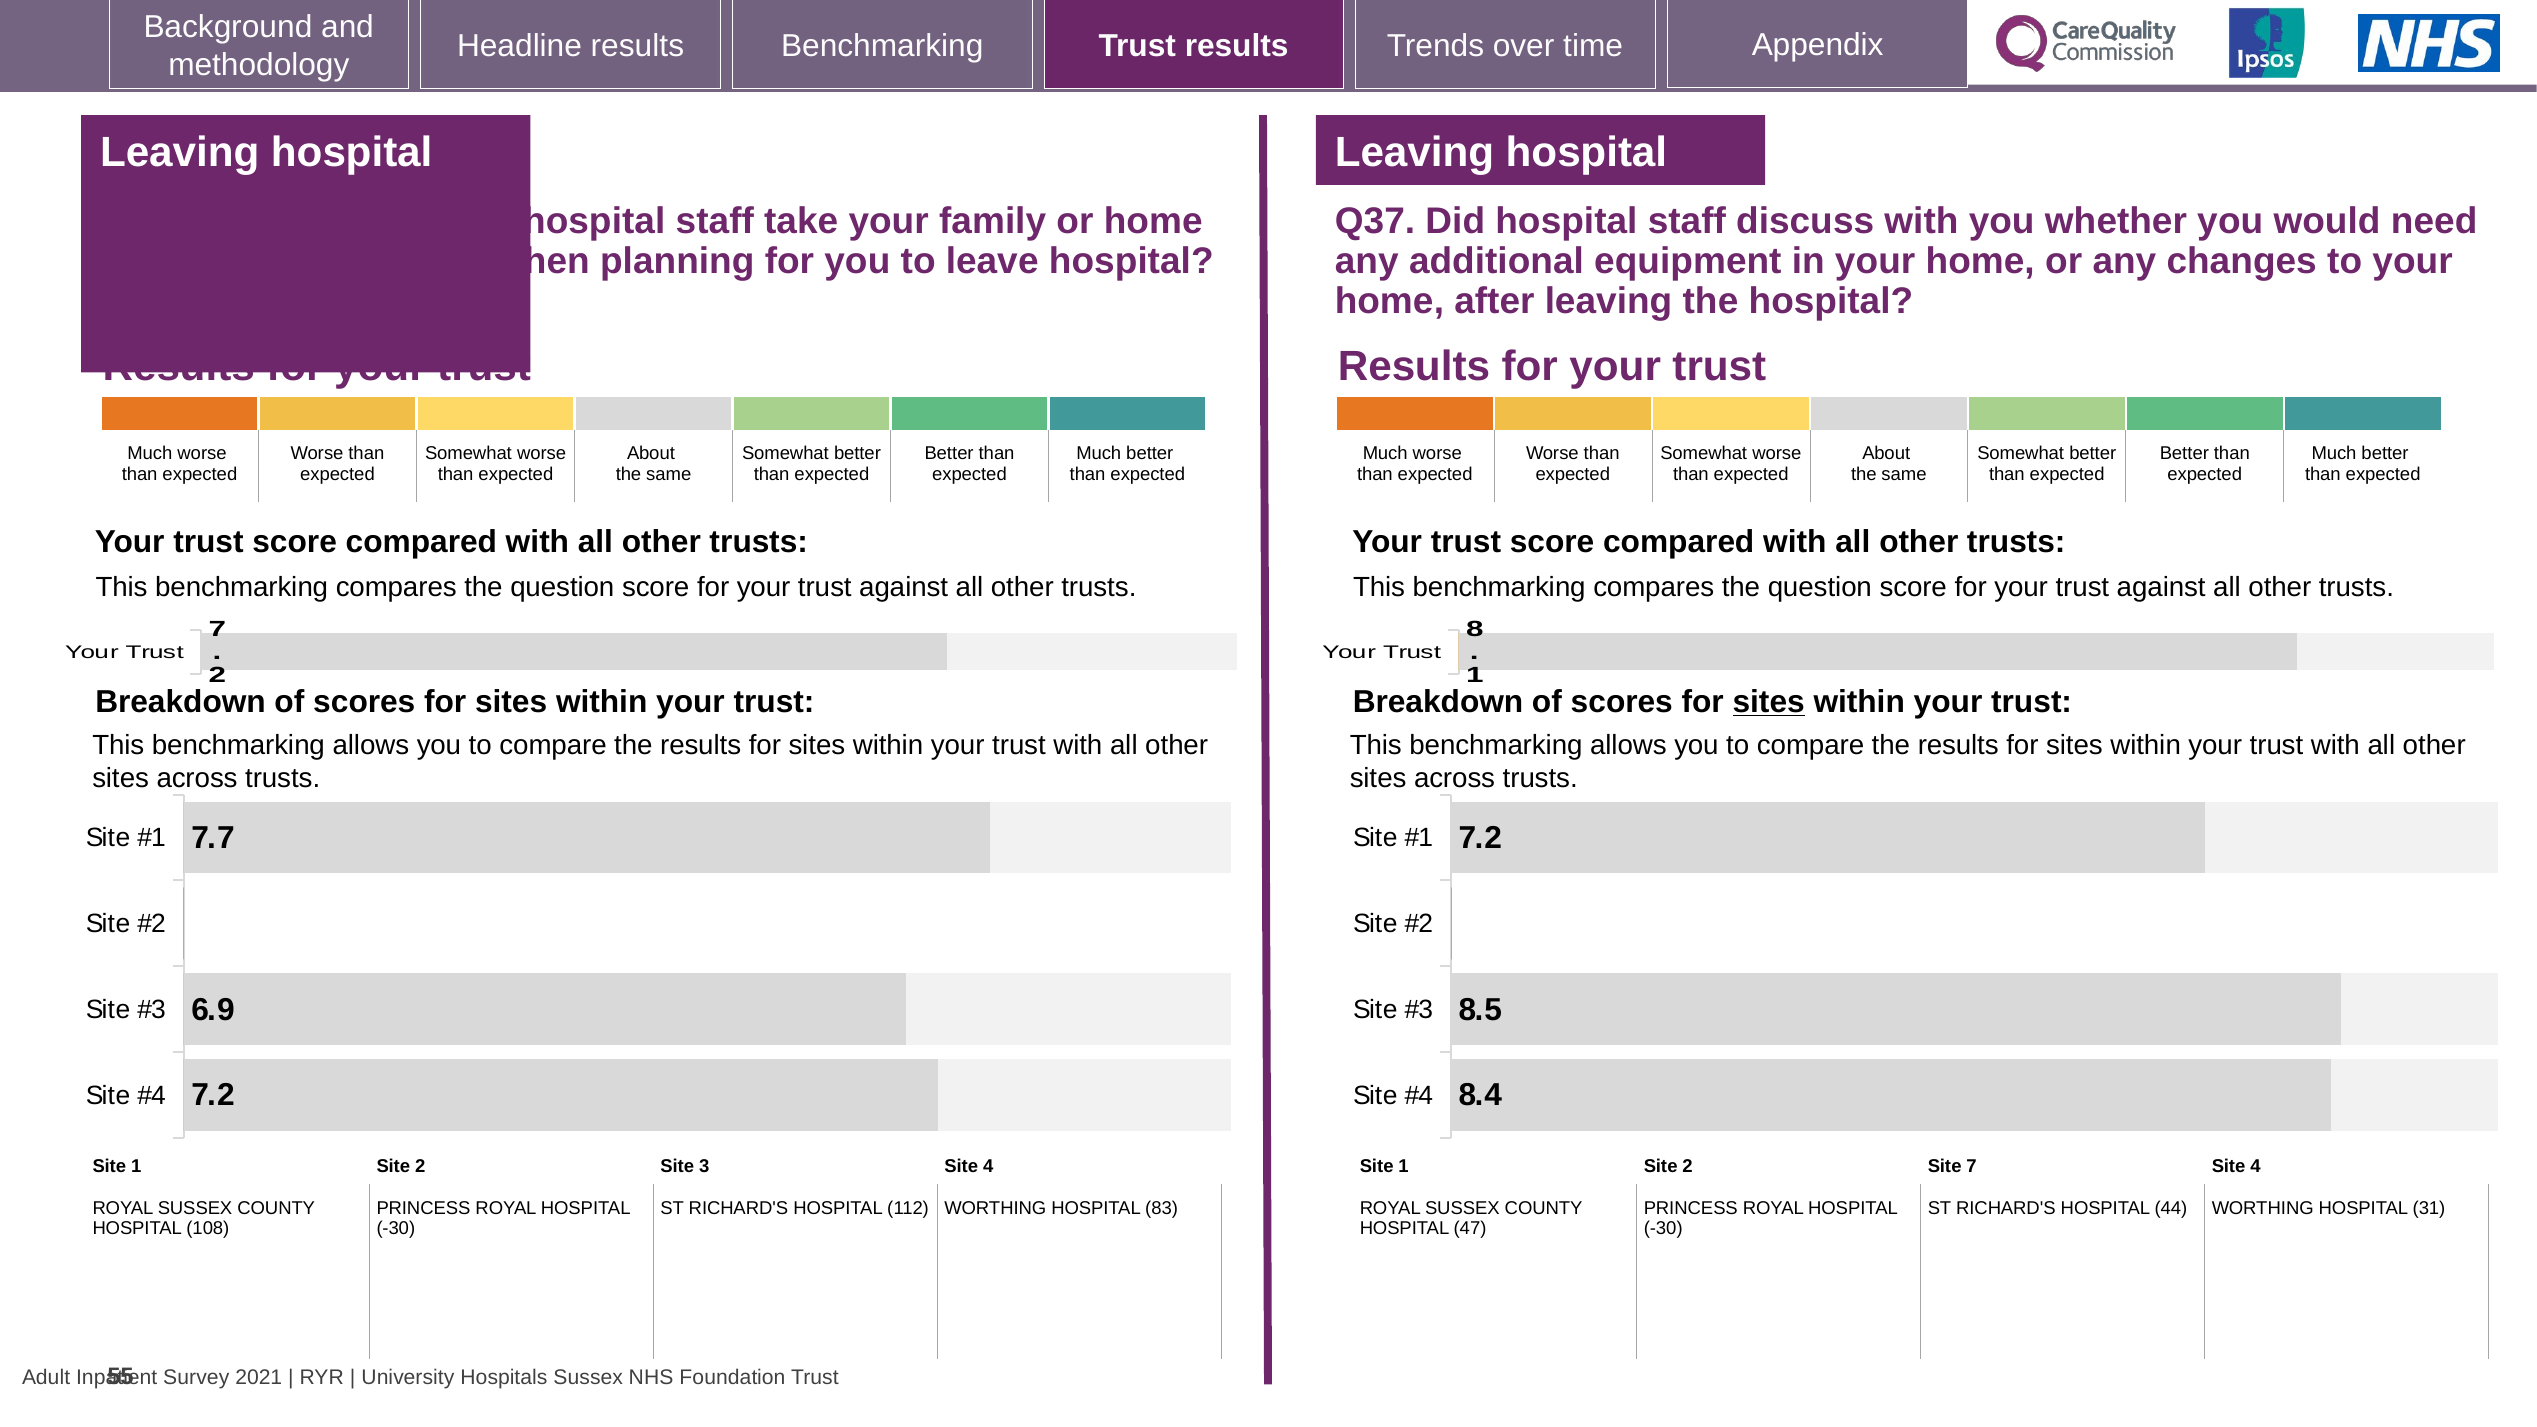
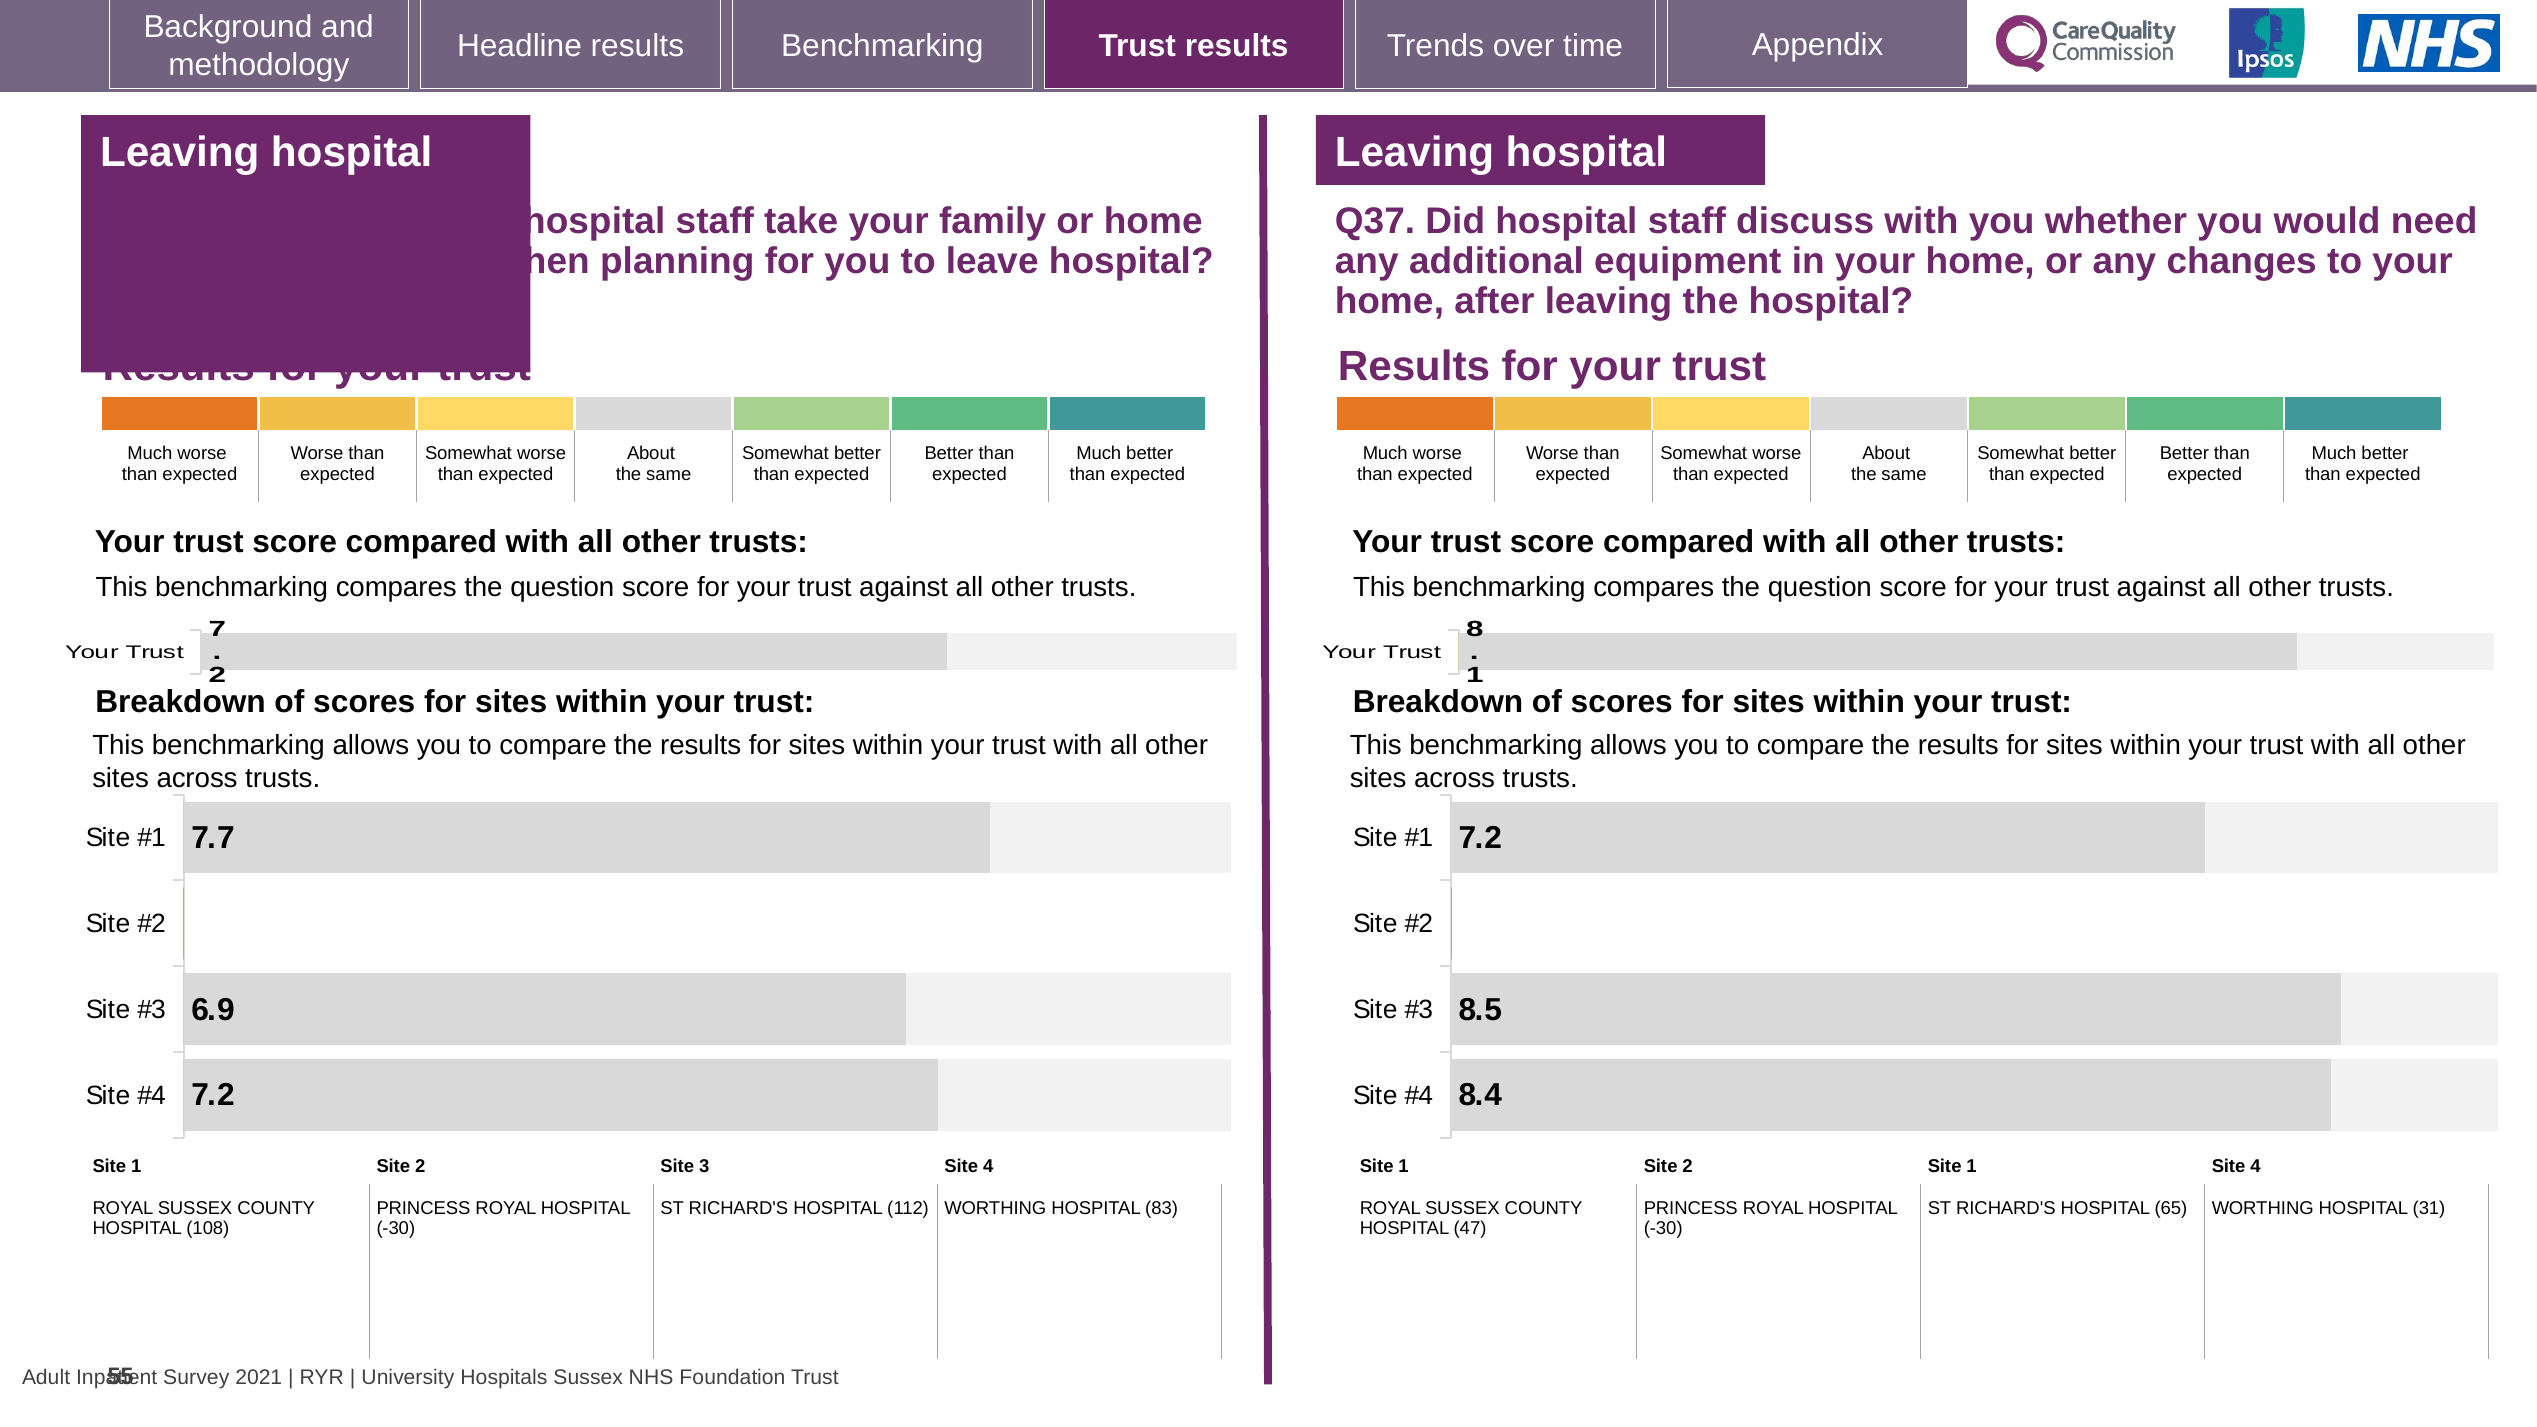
sites at (1769, 702) underline: present -> none
2 Site 7: 7 -> 1
44: 44 -> 65
